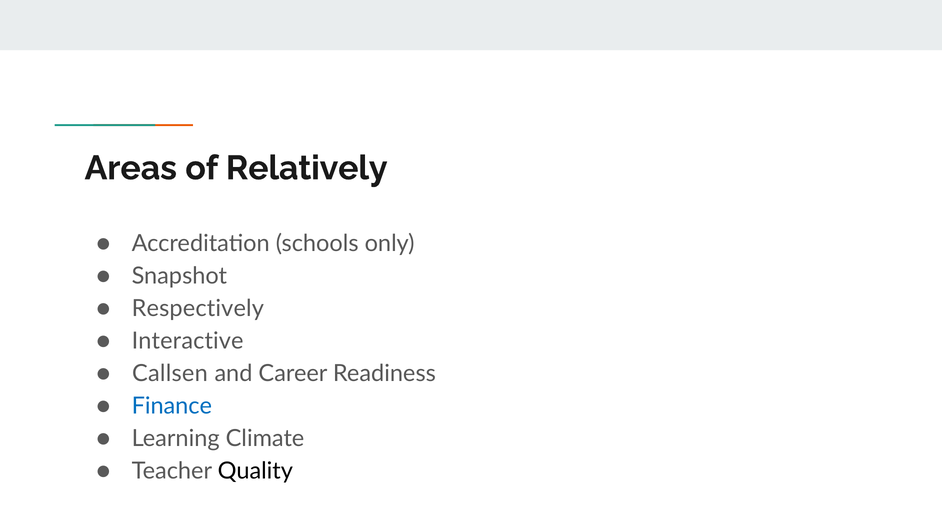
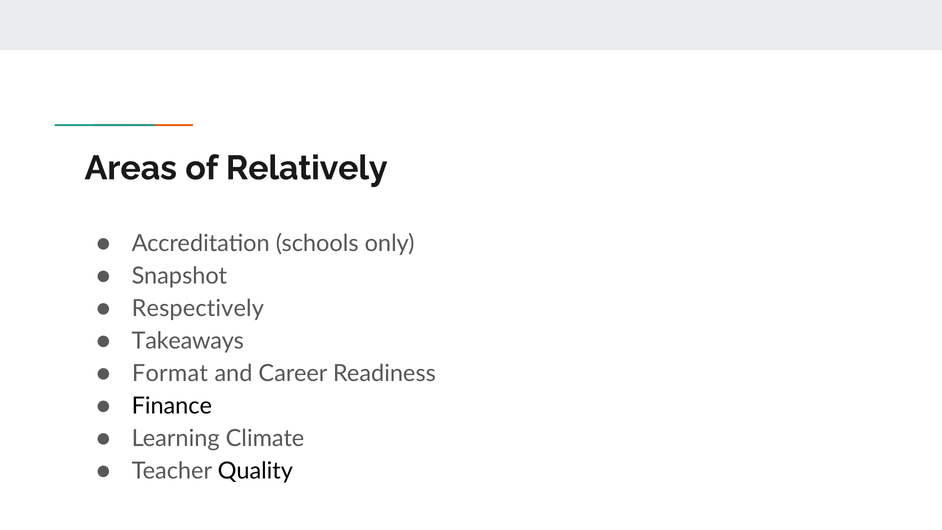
Interactive: Interactive -> Takeaways
Callsen: Callsen -> Format
Finance colour: blue -> black
